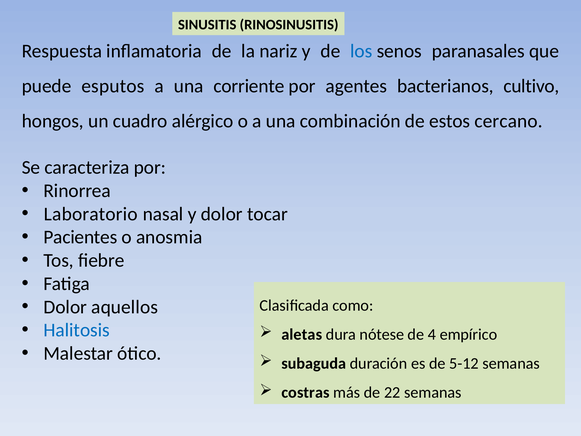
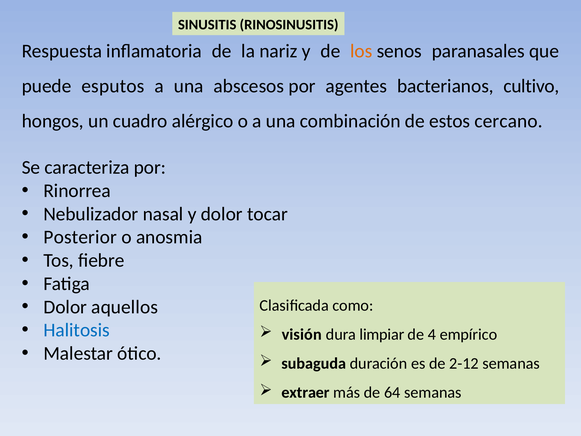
los colour: blue -> orange
corriente: corriente -> abscesos
Laboratorio: Laboratorio -> Nebulizador
Pacientes: Pacientes -> Posterior
aletas: aletas -> visión
nótese: nótese -> limpiar
5-12: 5-12 -> 2-12
costras: costras -> extraer
22: 22 -> 64
